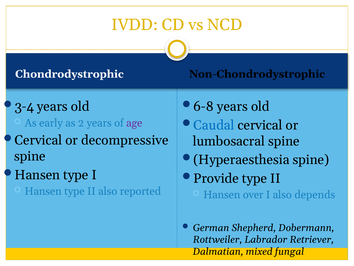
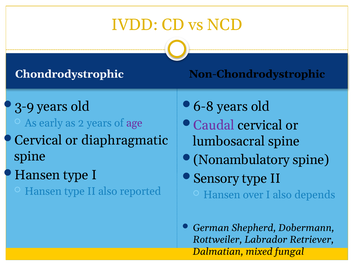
3-4: 3-4 -> 3-9
Caudal colour: blue -> purple
decompressive: decompressive -> diaphragmatic
Hyperaesthesia: Hyperaesthesia -> Nonambulatory
Provide: Provide -> Sensory
